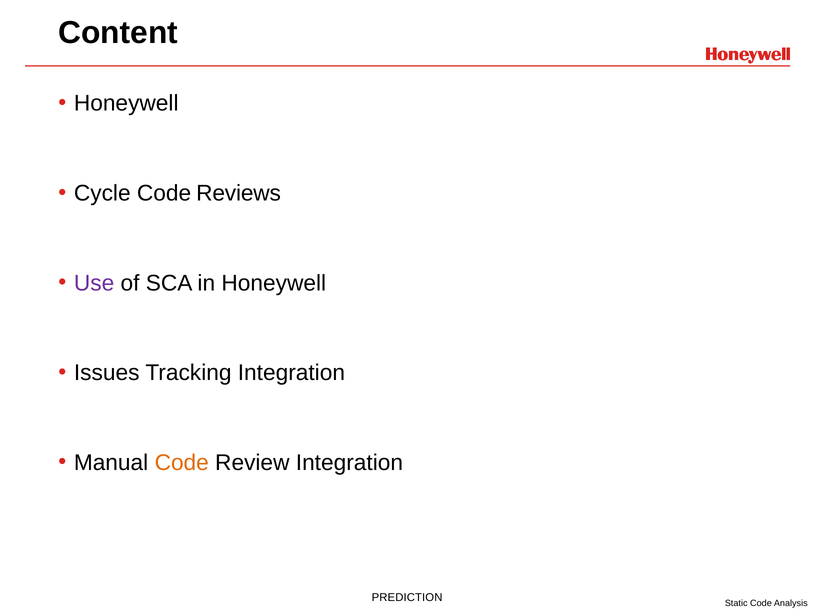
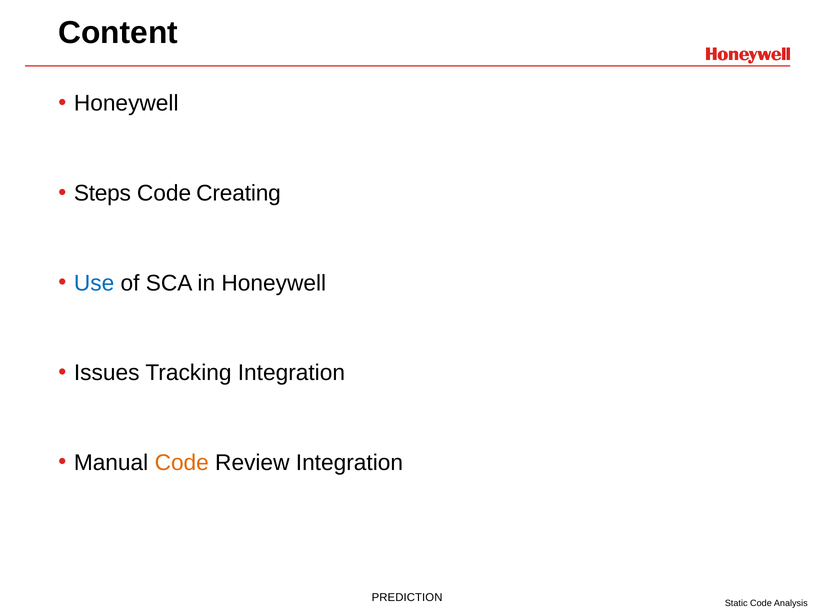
Cycle: Cycle -> Steps
Reviews: Reviews -> Creating
Use colour: purple -> blue
